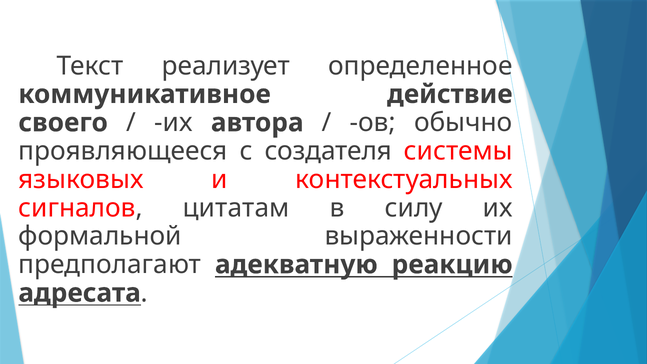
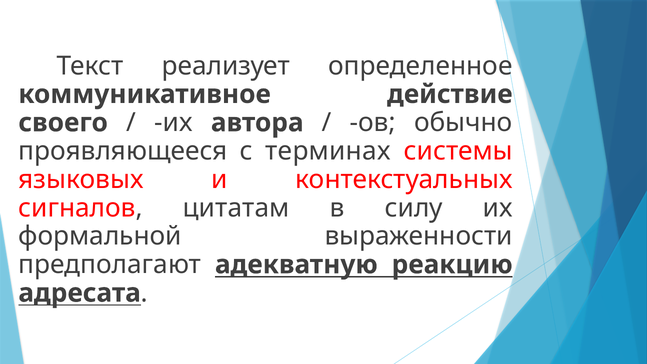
создателя: создателя -> терминах
